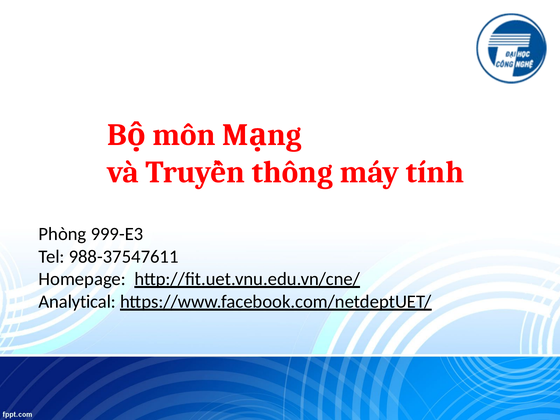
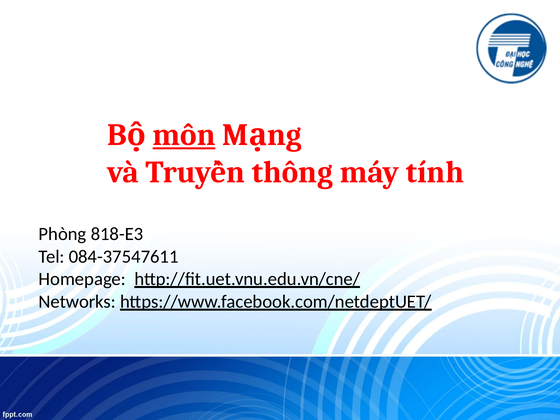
môn underline: none -> present
999-E3: 999-E3 -> 818-E3
988-37547611: 988-37547611 -> 084-37547611
Analytical: Analytical -> Networks
